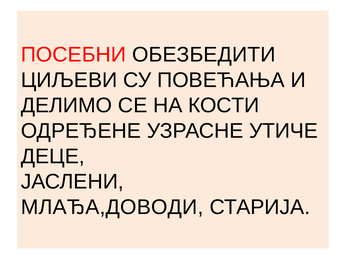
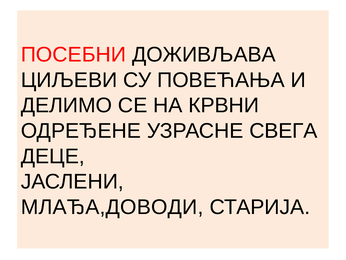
ОБЕЗБЕДИТИ: ОБЕЗБЕДИТИ -> ДОЖИВЉАВА
КОСТИ: КОСТИ -> КРВНИ
УТИЧЕ: УТИЧЕ -> СВЕГА
